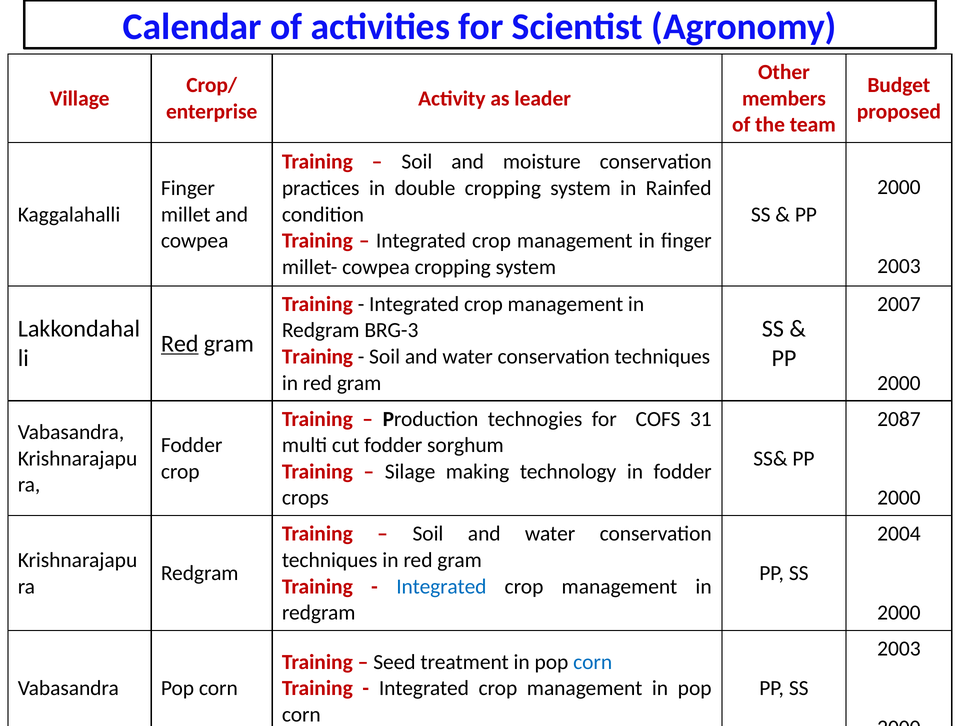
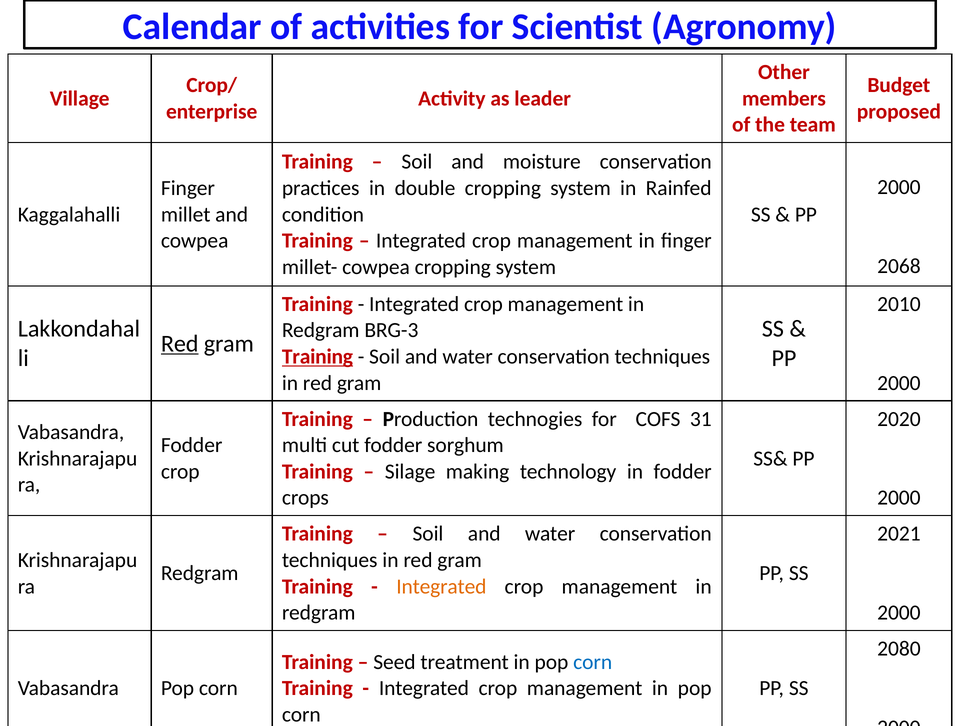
2003 at (899, 266): 2003 -> 2068
2007: 2007 -> 2010
Training at (317, 357) underline: none -> present
2087: 2087 -> 2020
2004: 2004 -> 2021
Integrated at (441, 586) colour: blue -> orange
2003 at (899, 649): 2003 -> 2080
